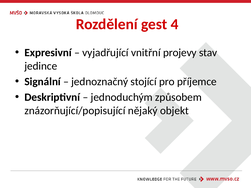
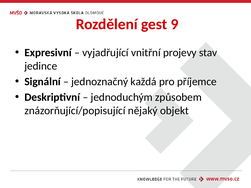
4: 4 -> 9
stojící: stojící -> každá
